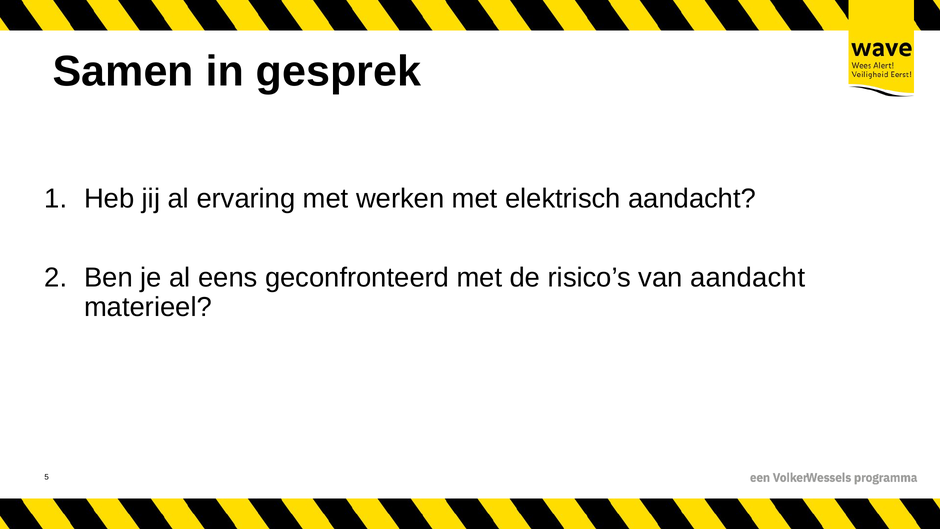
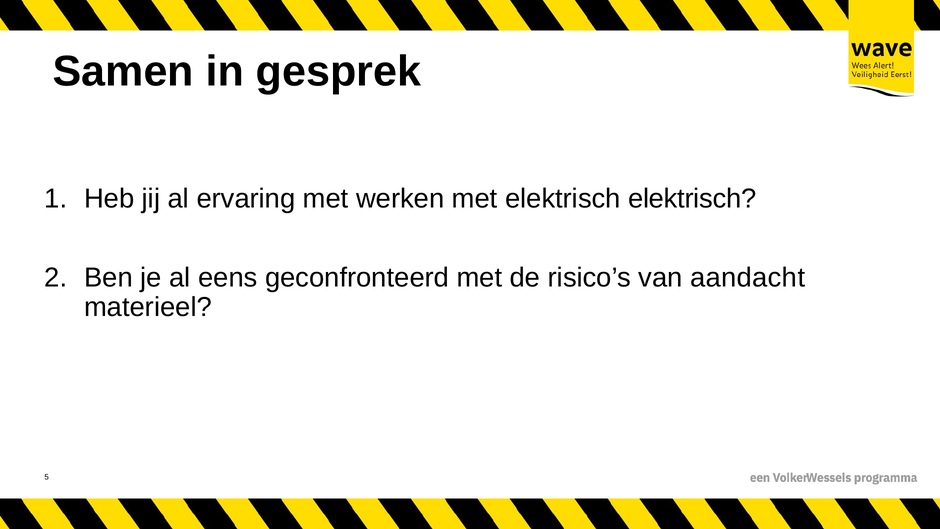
elektrisch aandacht: aandacht -> elektrisch
